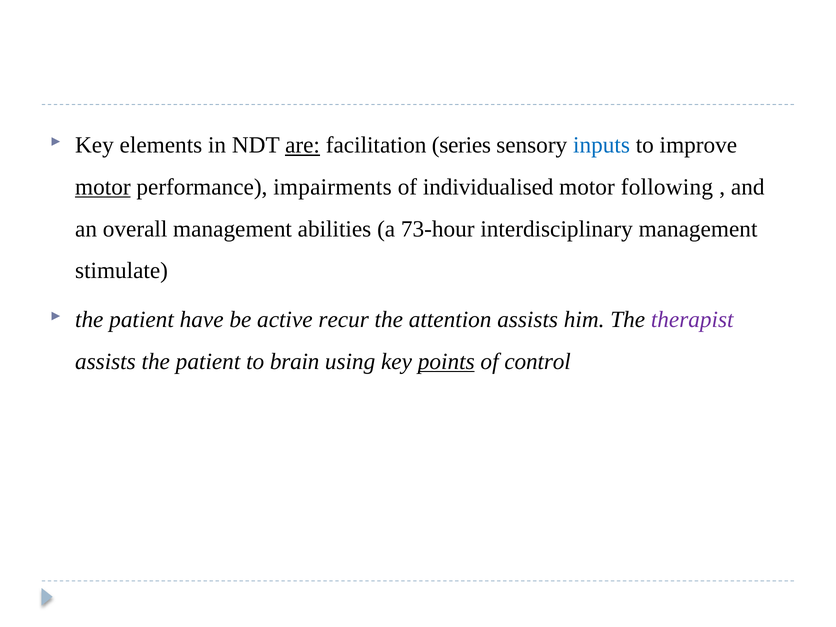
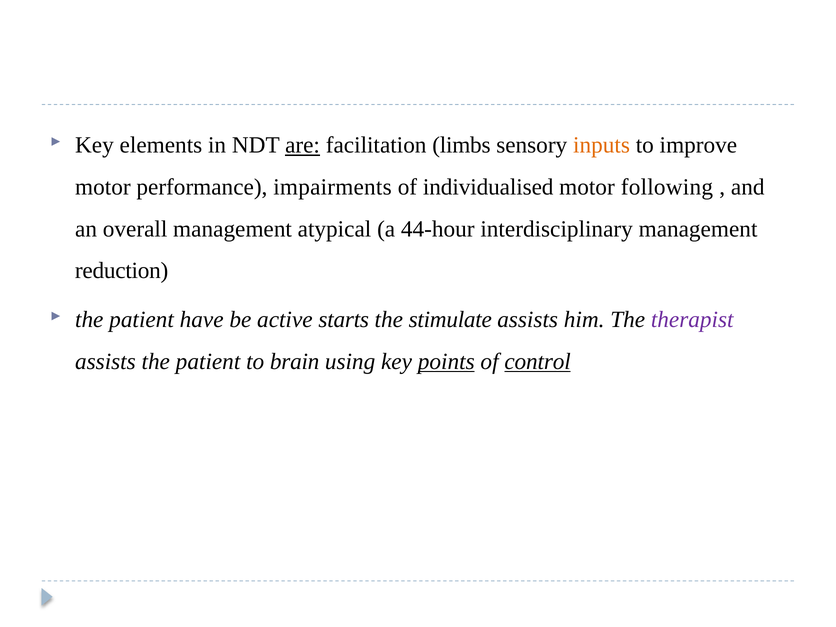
series: series -> limbs
inputs colour: blue -> orange
motor at (103, 187) underline: present -> none
abilities: abilities -> atypical
73‐hour: 73‐hour -> 44‐hour
stimulate: stimulate -> reduction
recur: recur -> starts
attention: attention -> stimulate
control underline: none -> present
